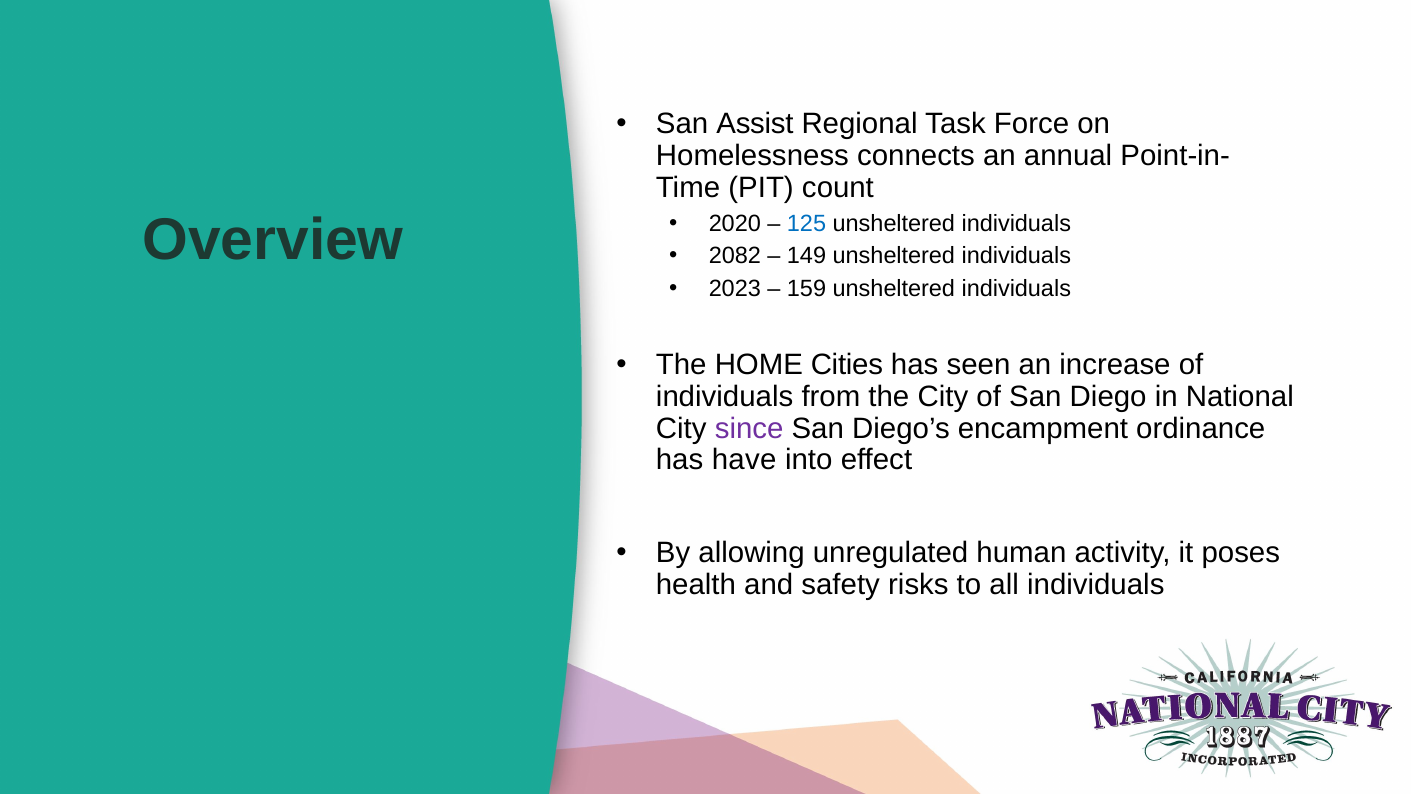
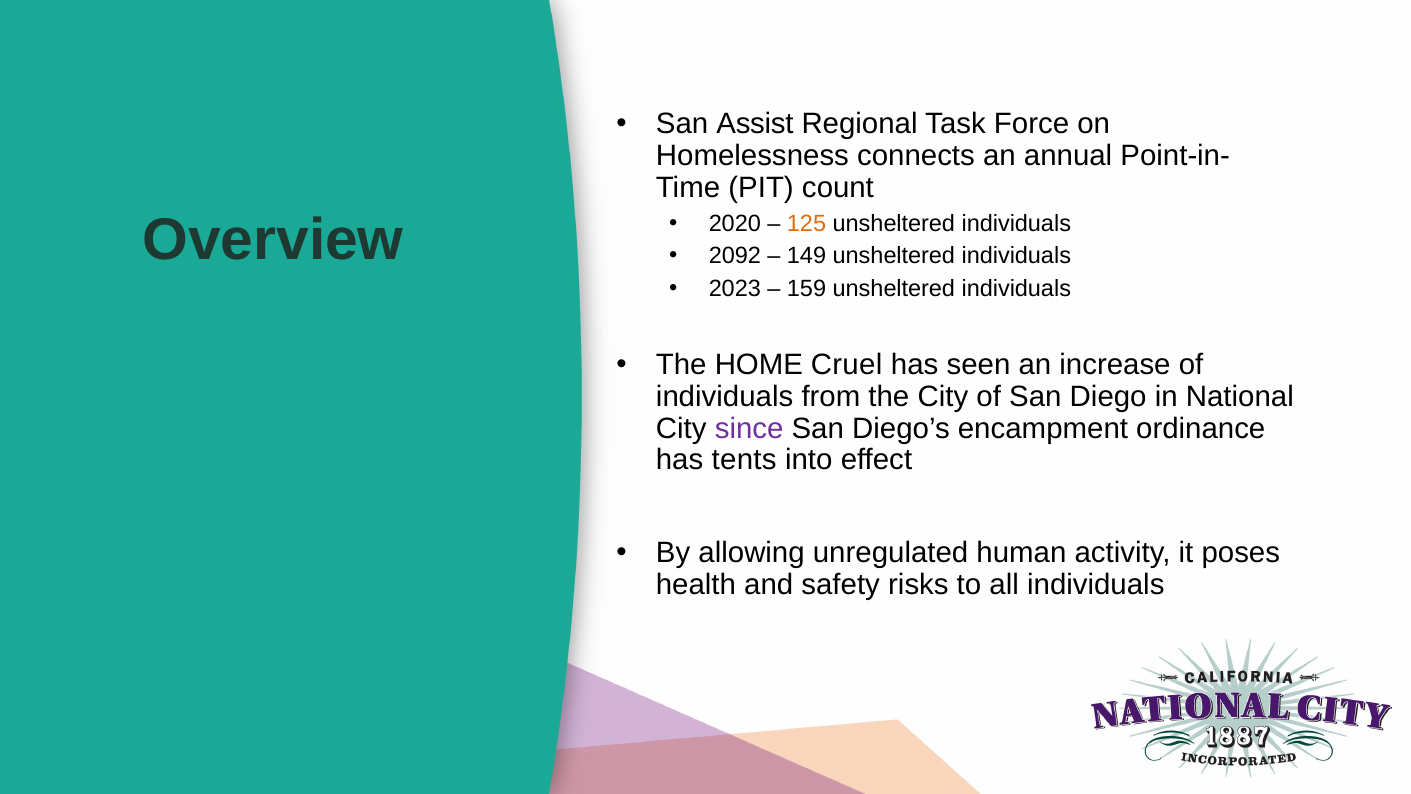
125 colour: blue -> orange
2082: 2082 -> 2092
Cities: Cities -> Cruel
have: have -> tents
